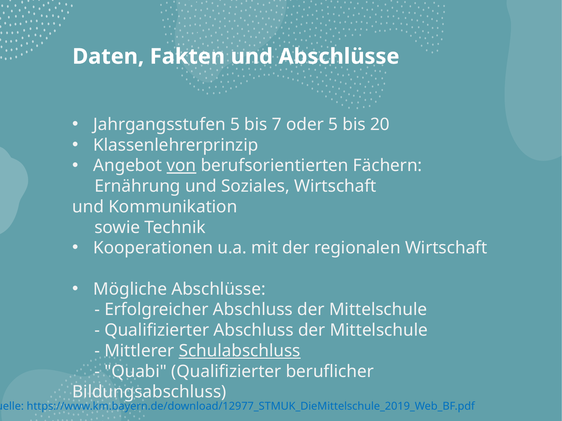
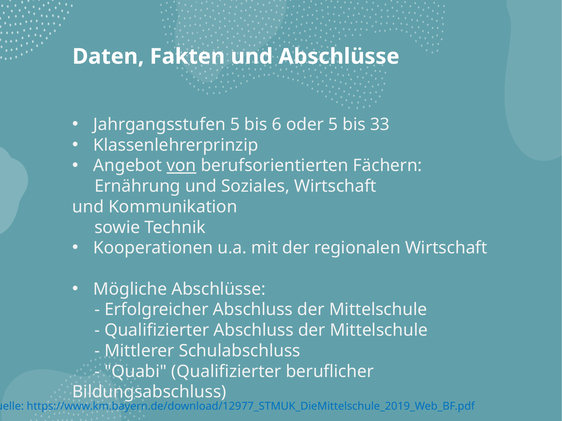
7: 7 -> 6
20: 20 -> 33
Schulabschluss underline: present -> none
